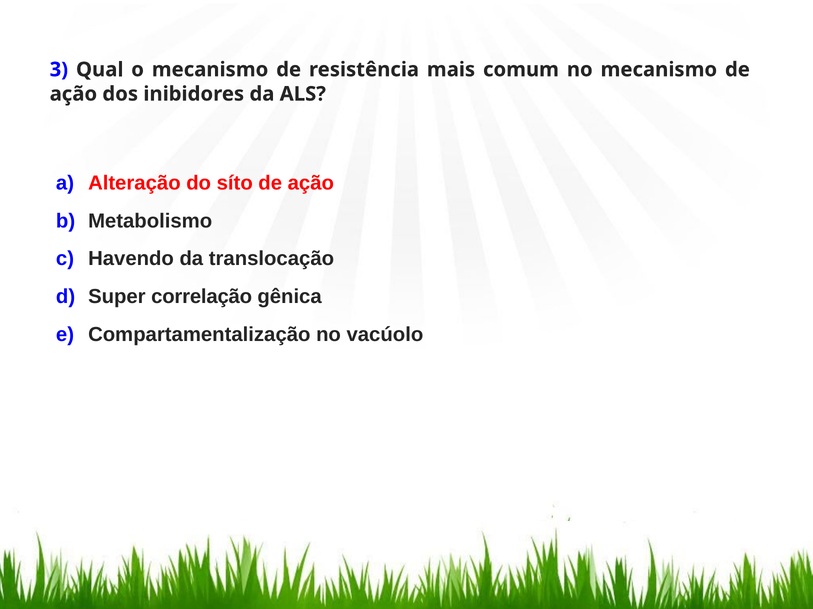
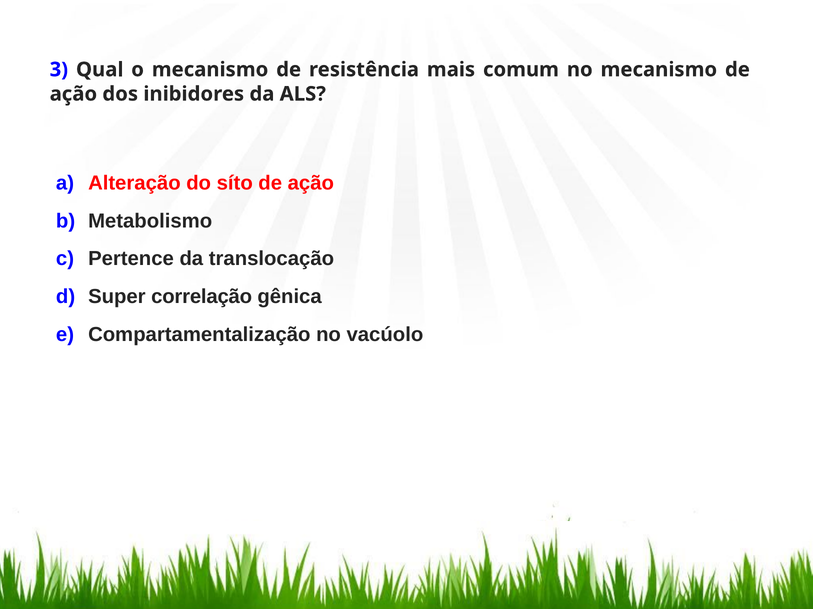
Havendo: Havendo -> Pertence
